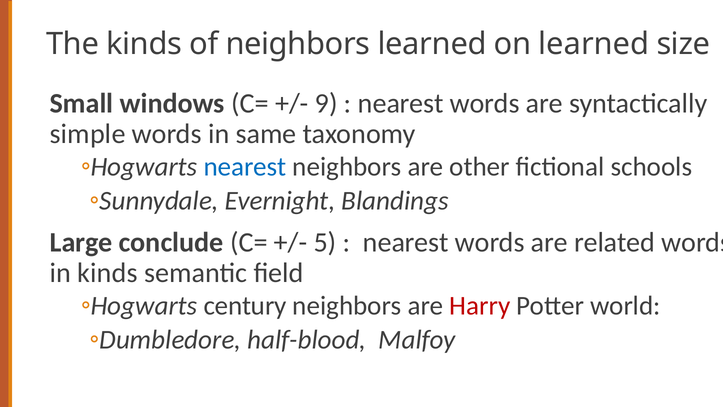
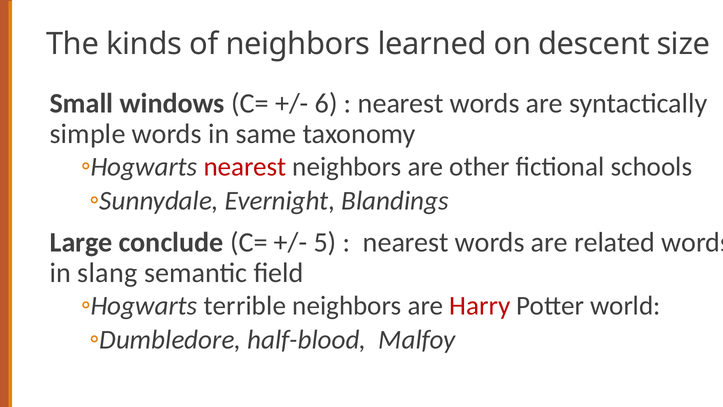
on learned: learned -> descent
9: 9 -> 6
nearest at (245, 167) colour: blue -> red
in kinds: kinds -> slang
century: century -> terrible
